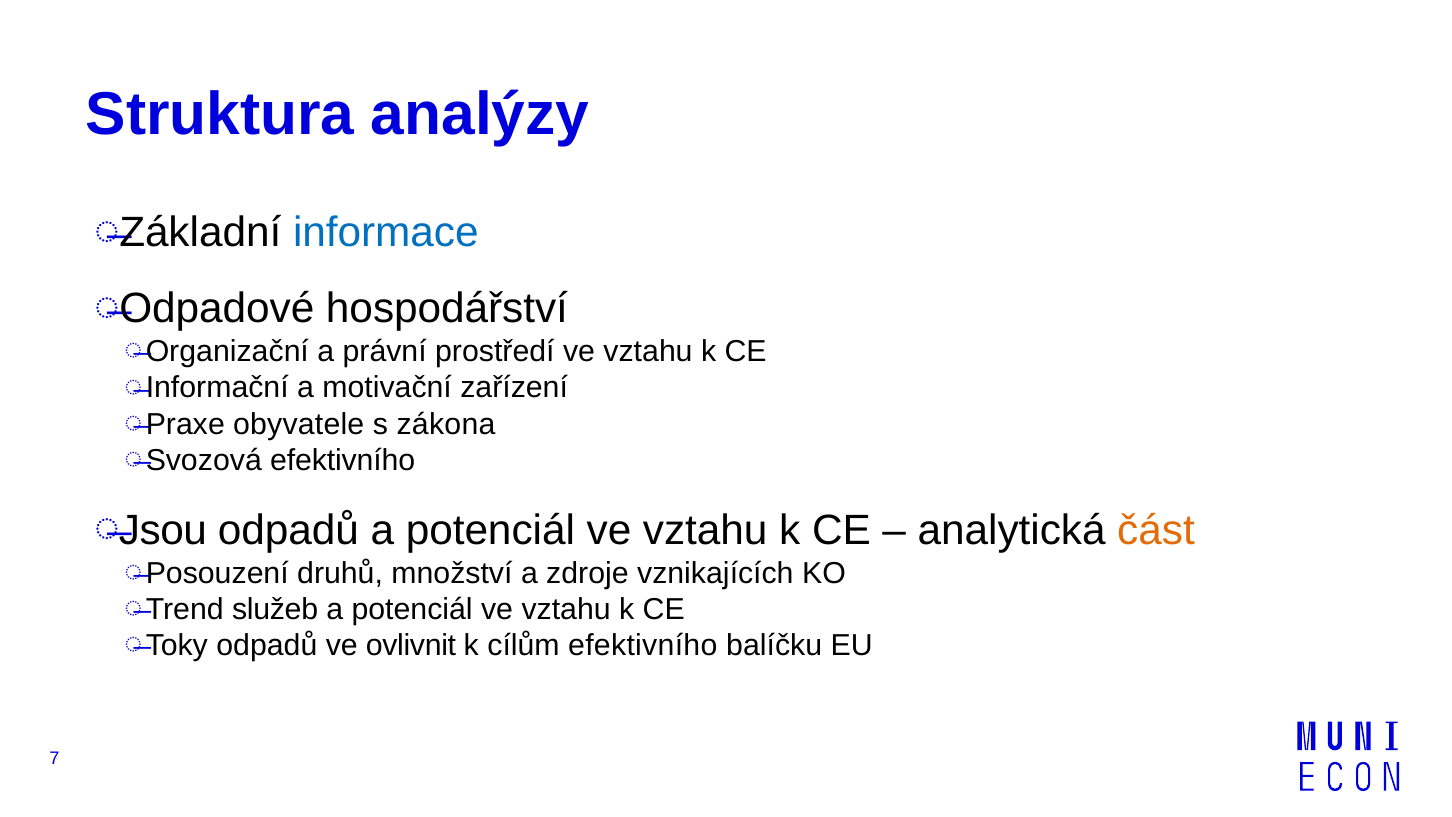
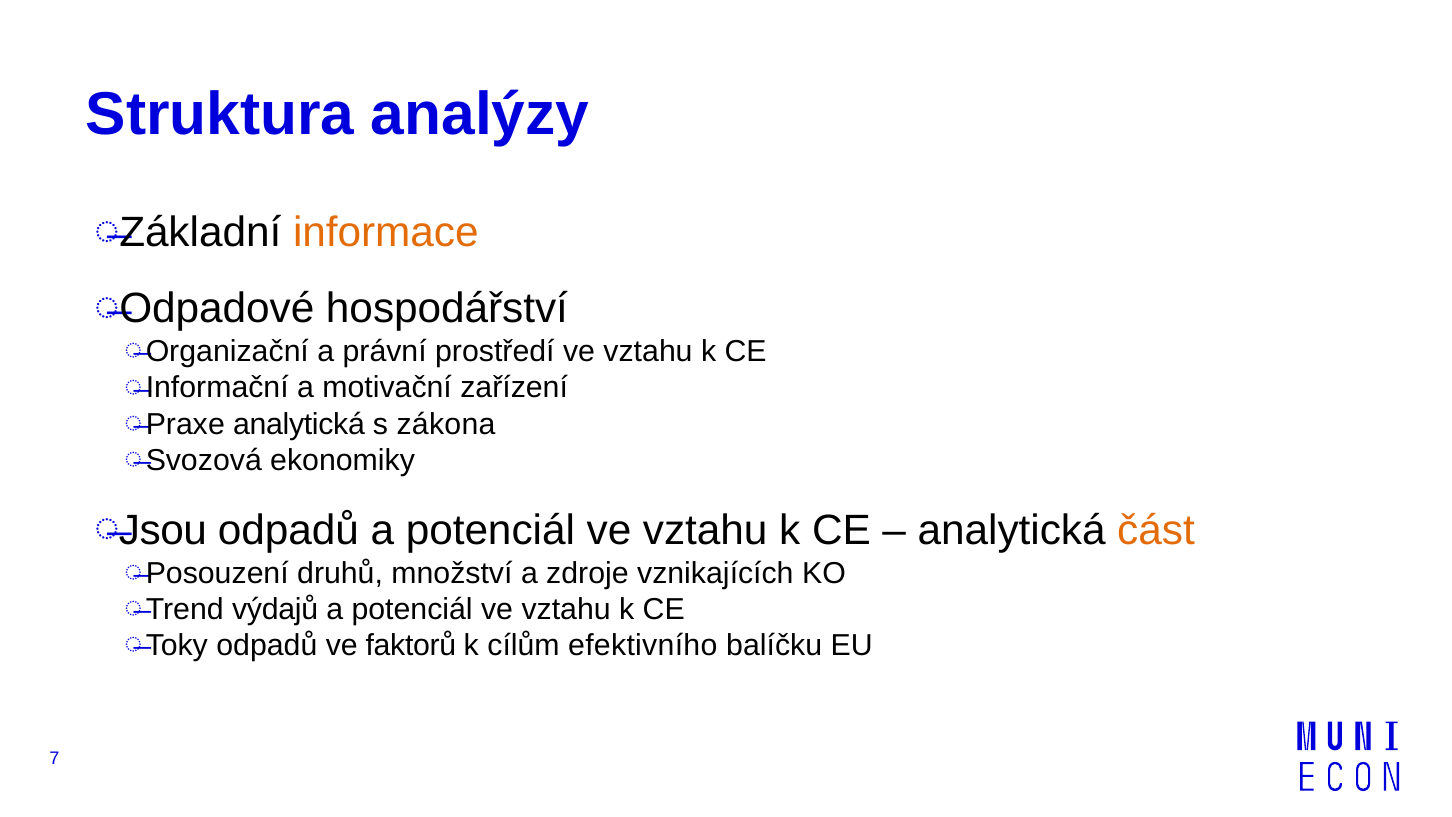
informace colour: blue -> orange
obyvatele at (299, 424): obyvatele -> analytická
efektivního at (343, 460): efektivního -> ekonomiky
služeb: služeb -> výdajů
ovlivnit: ovlivnit -> faktorů
